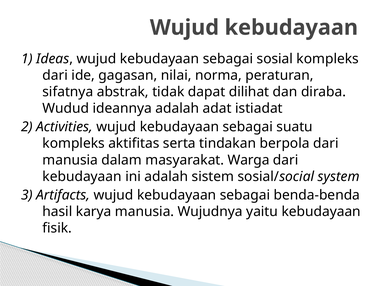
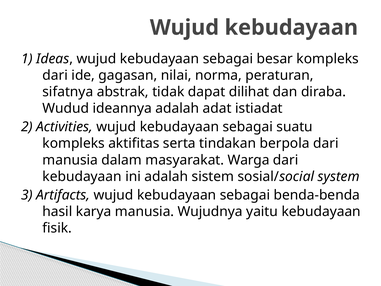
sosial: sosial -> besar
